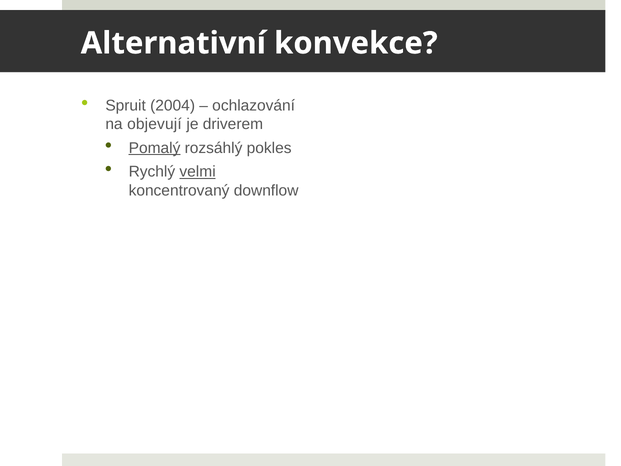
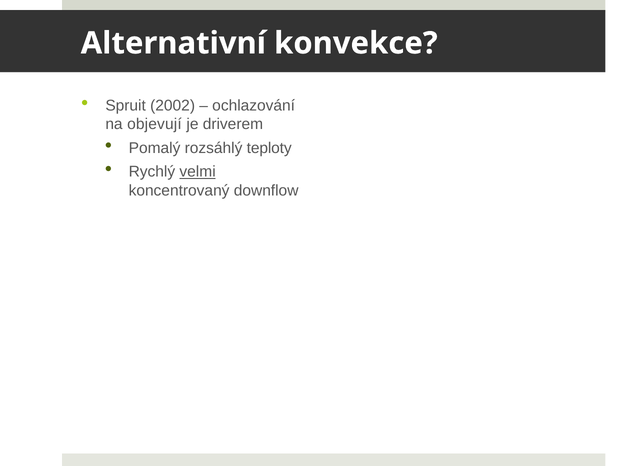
2004: 2004 -> 2002
Pomalý underline: present -> none
pokles: pokles -> teploty
